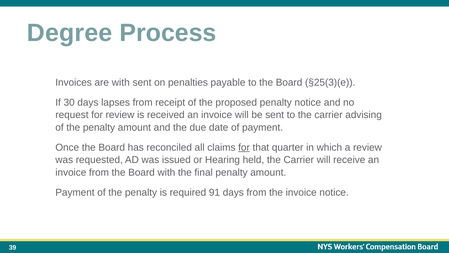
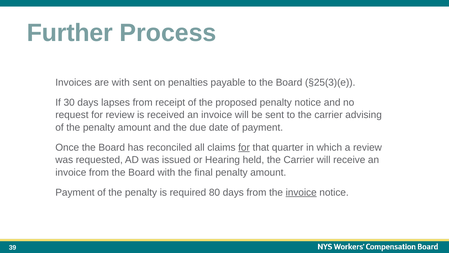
Degree: Degree -> Further
91: 91 -> 80
invoice at (301, 192) underline: none -> present
